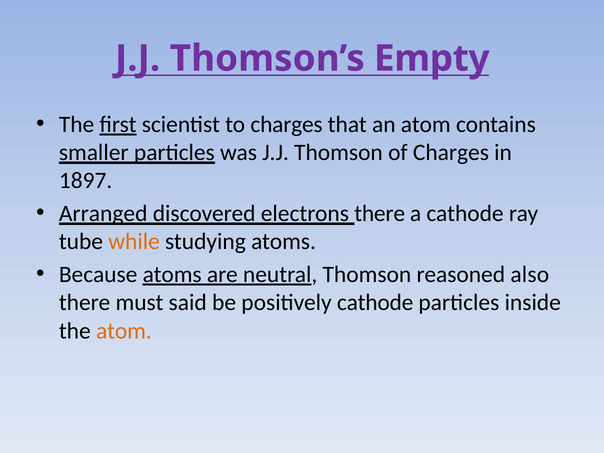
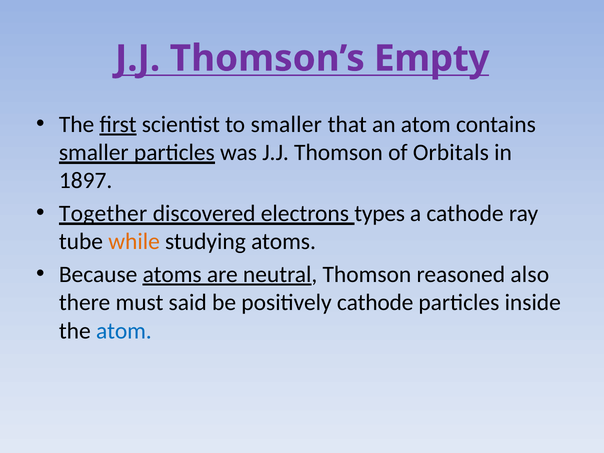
to charges: charges -> smaller
of Charges: Charges -> Orbitals
Arranged: Arranged -> Together
electrons there: there -> types
atom at (124, 331) colour: orange -> blue
